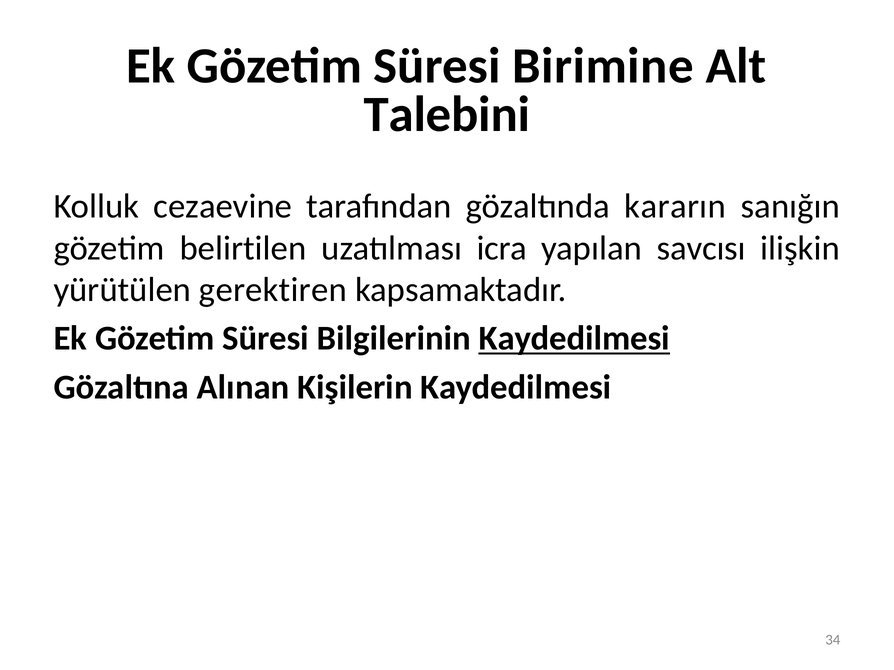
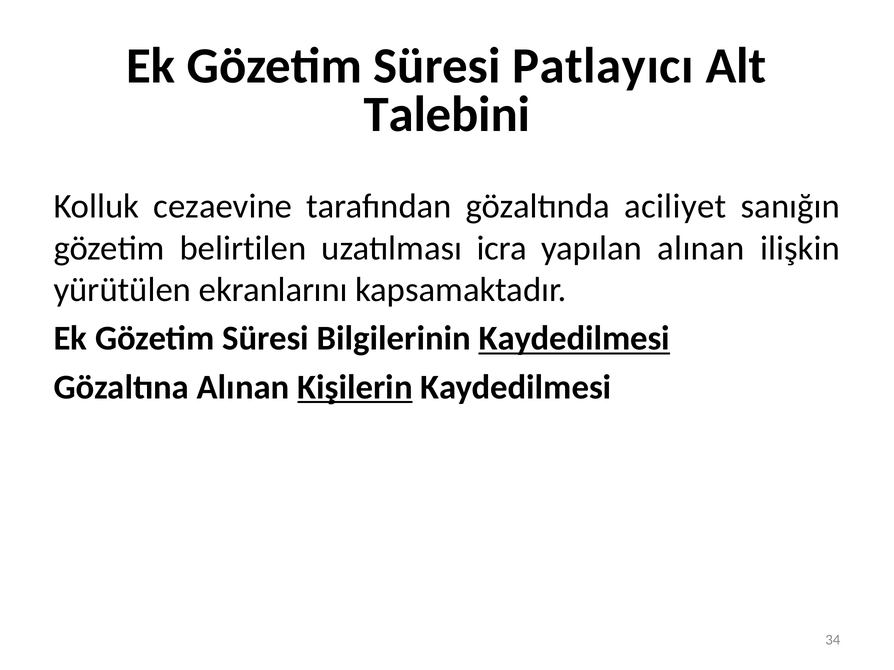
Birimine: Birimine -> Patlayıcı
kararın: kararın -> aciliyet
yapılan savcısı: savcısı -> alınan
gerektiren: gerektiren -> ekranlarını
Kişilerin underline: none -> present
